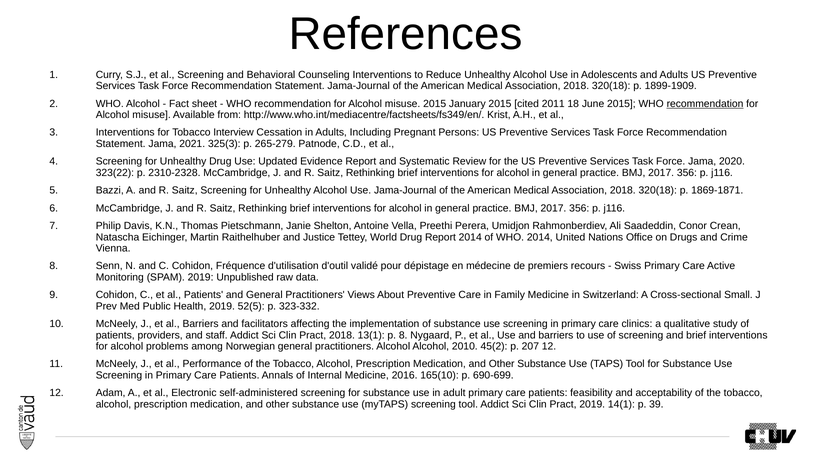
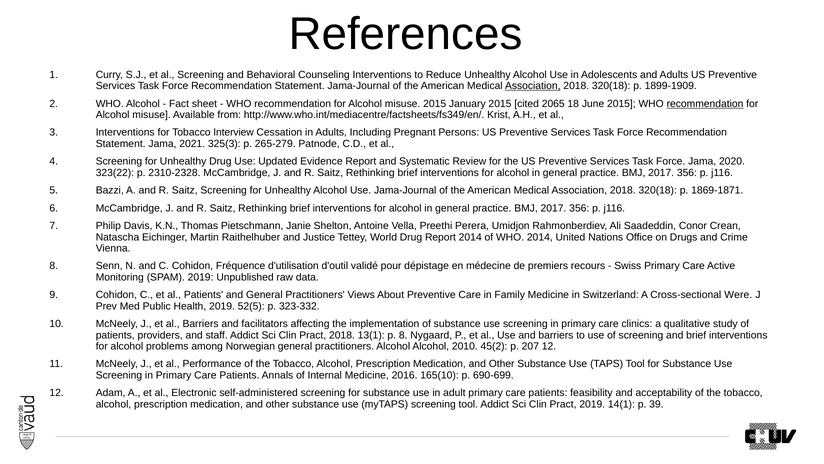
Association at (533, 86) underline: none -> present
2011: 2011 -> 2065
Small: Small -> Were
